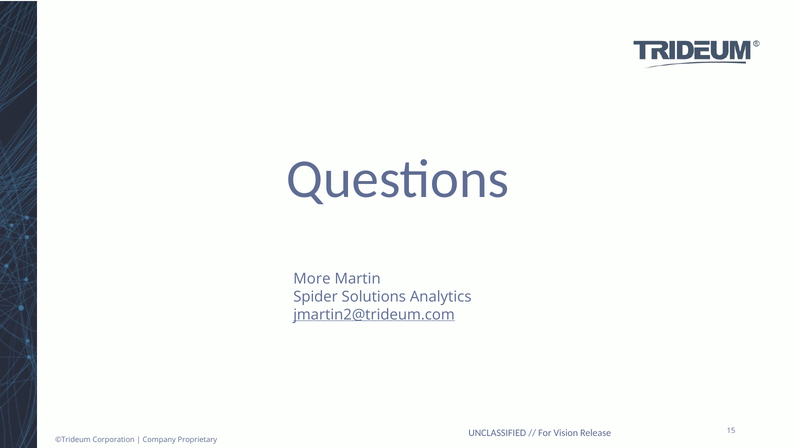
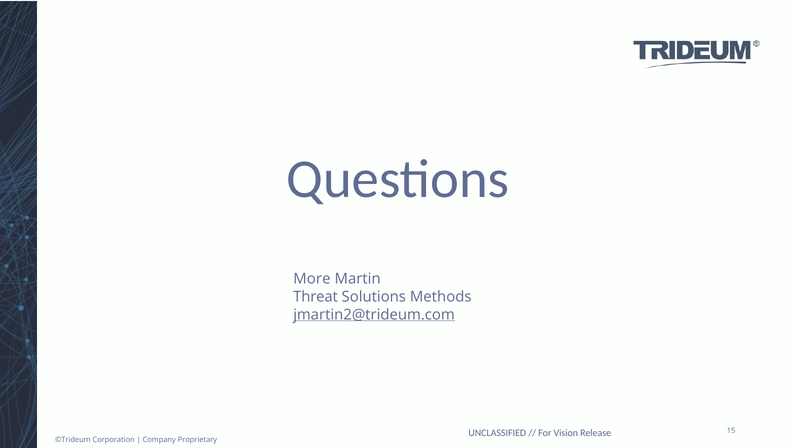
Spider: Spider -> Threat
Analytics: Analytics -> Methods
